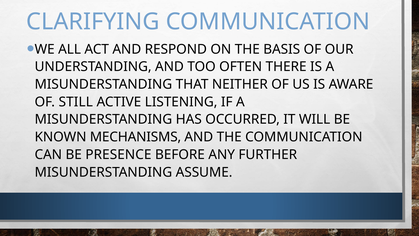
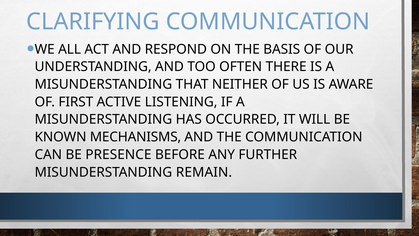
STILL: STILL -> FIRST
ASSUME: ASSUME -> REMAIN
